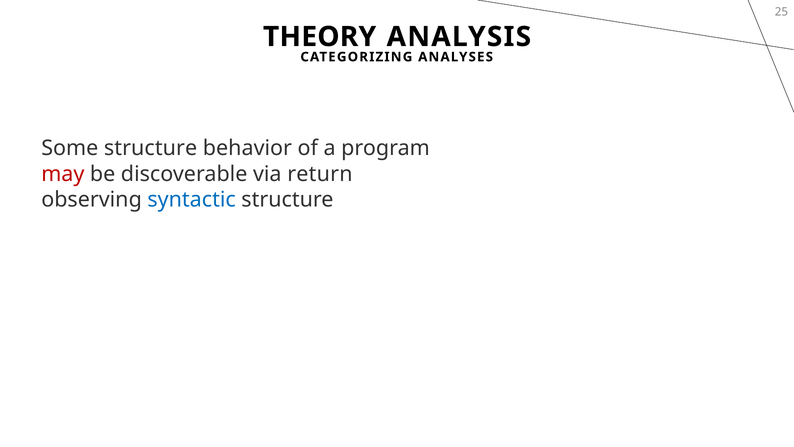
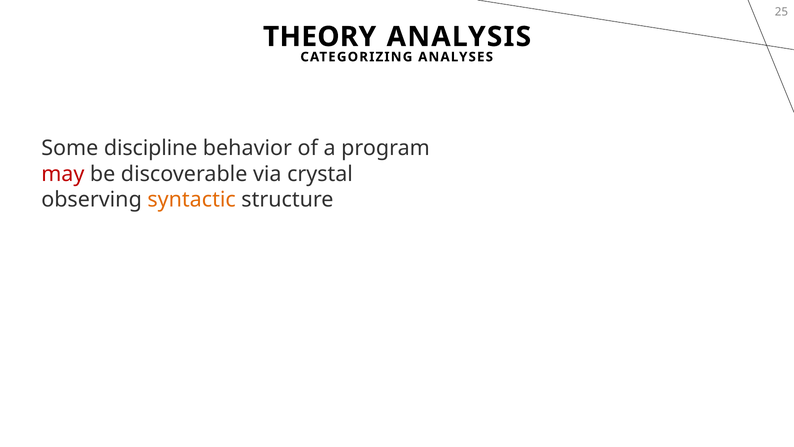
Some structure: structure -> discipline
return: return -> crystal
syntactic colour: blue -> orange
